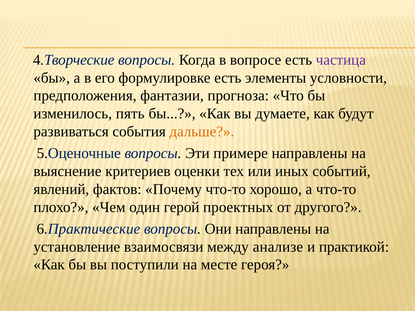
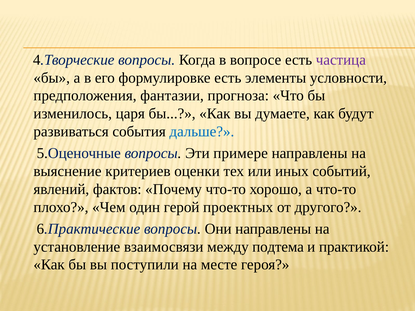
пять: пять -> царя
дальше colour: orange -> blue
анализе: анализе -> подтема
